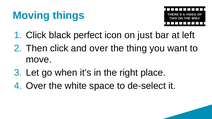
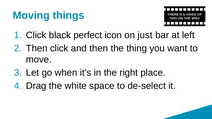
and over: over -> then
Over at (36, 86): Over -> Drag
